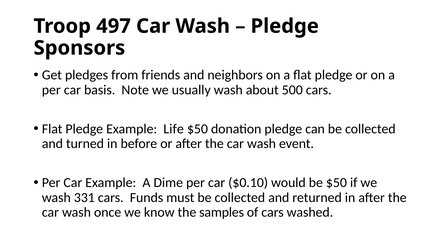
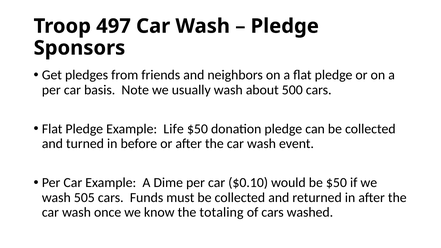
331: 331 -> 505
samples: samples -> totaling
